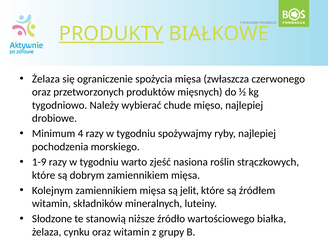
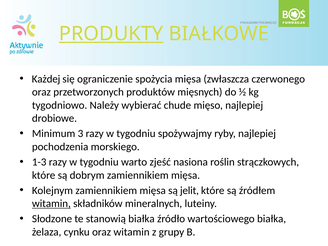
Żelaza at (46, 79): Żelaza -> Każdej
4: 4 -> 3
1-9: 1-9 -> 1-3
witamin at (51, 204) underline: none -> present
stanowią niższe: niższe -> białka
